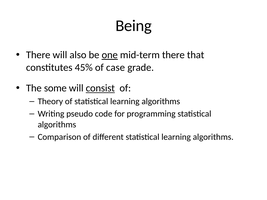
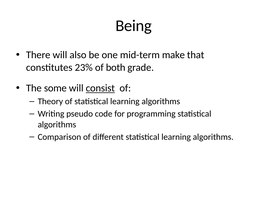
one underline: present -> none
mid-term there: there -> make
45%: 45% -> 23%
case: case -> both
